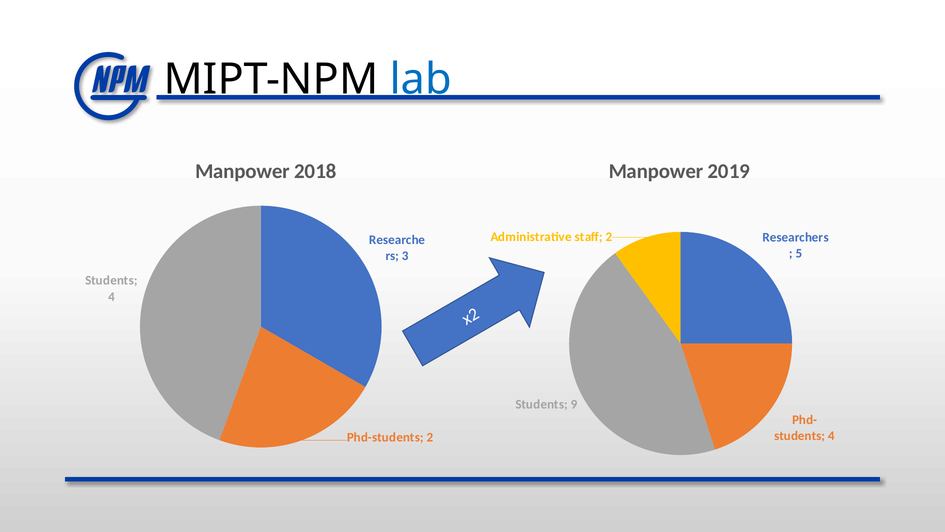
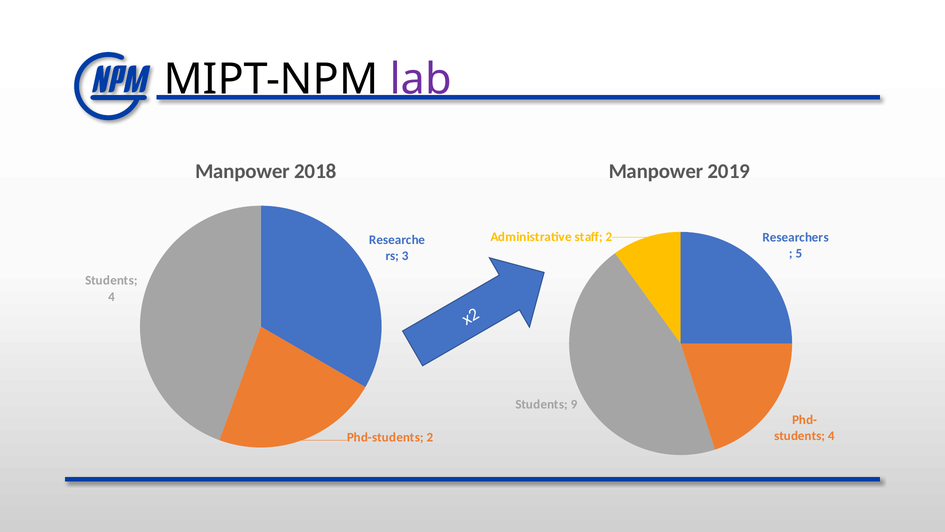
lab colour: blue -> purple
